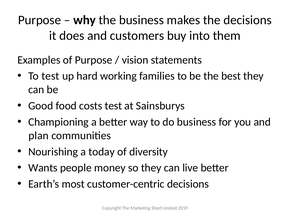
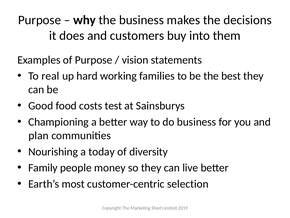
To test: test -> real
Wants: Wants -> Family
customer-centric decisions: decisions -> selection
